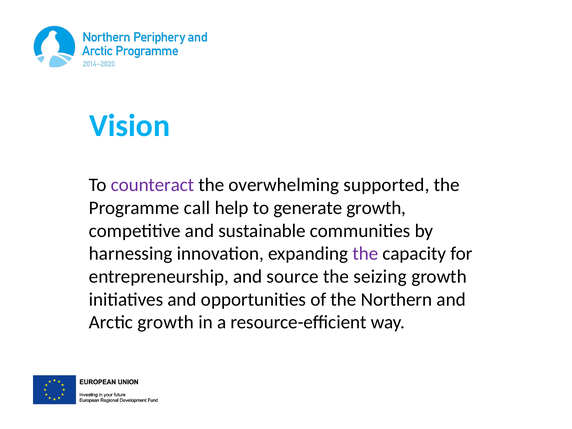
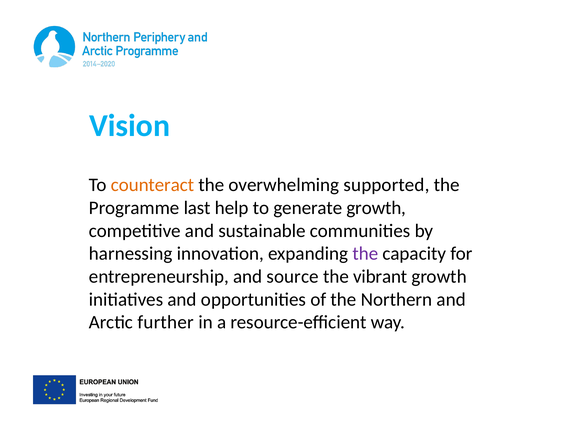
counteract colour: purple -> orange
call: call -> last
seizing: seizing -> vibrant
Arctic growth: growth -> further
